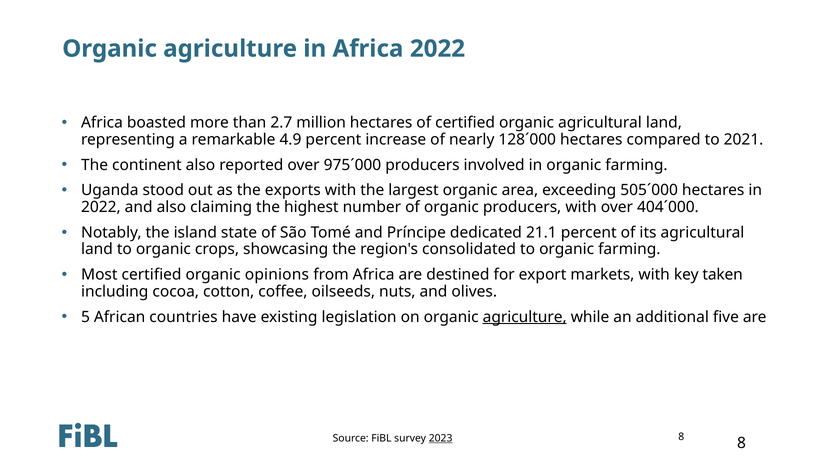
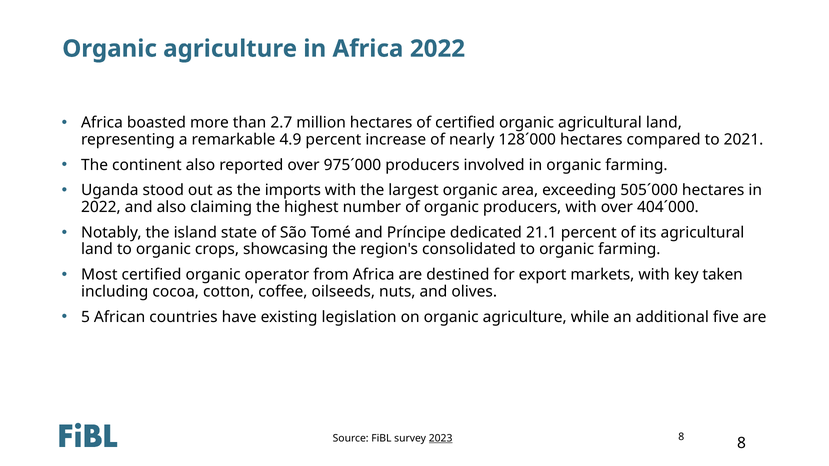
exports: exports -> imports
opinions: opinions -> operator
agriculture at (525, 317) underline: present -> none
